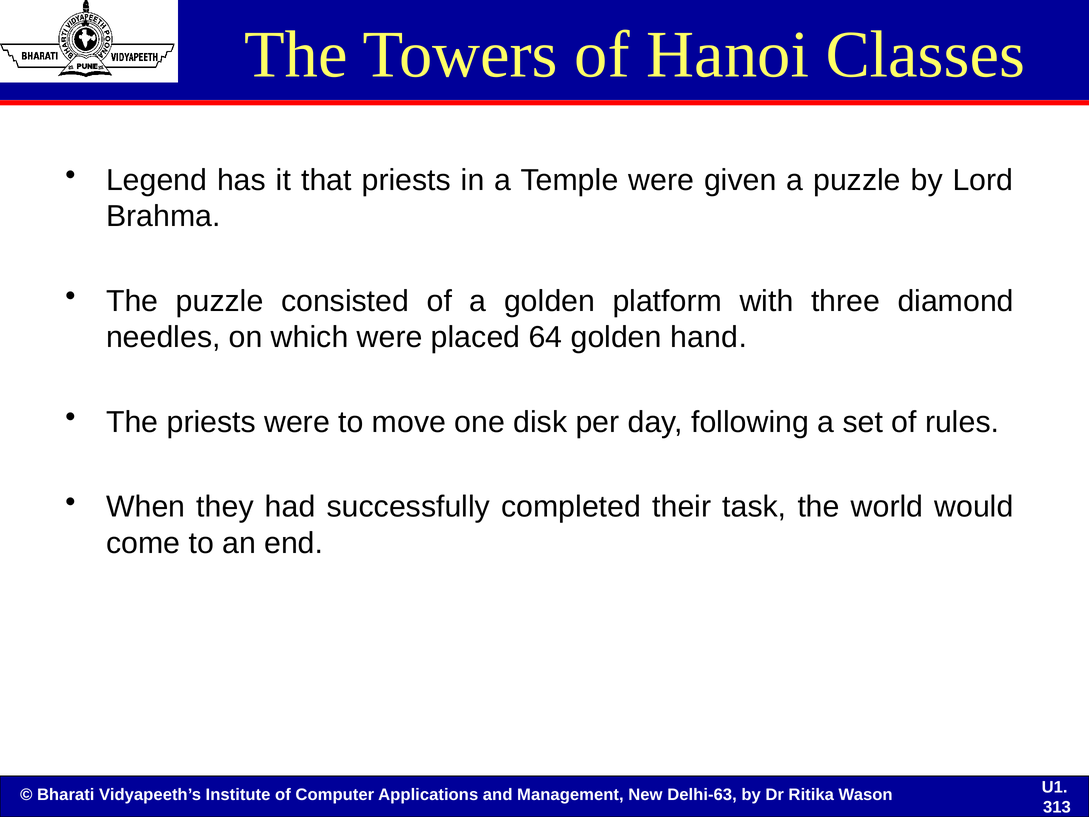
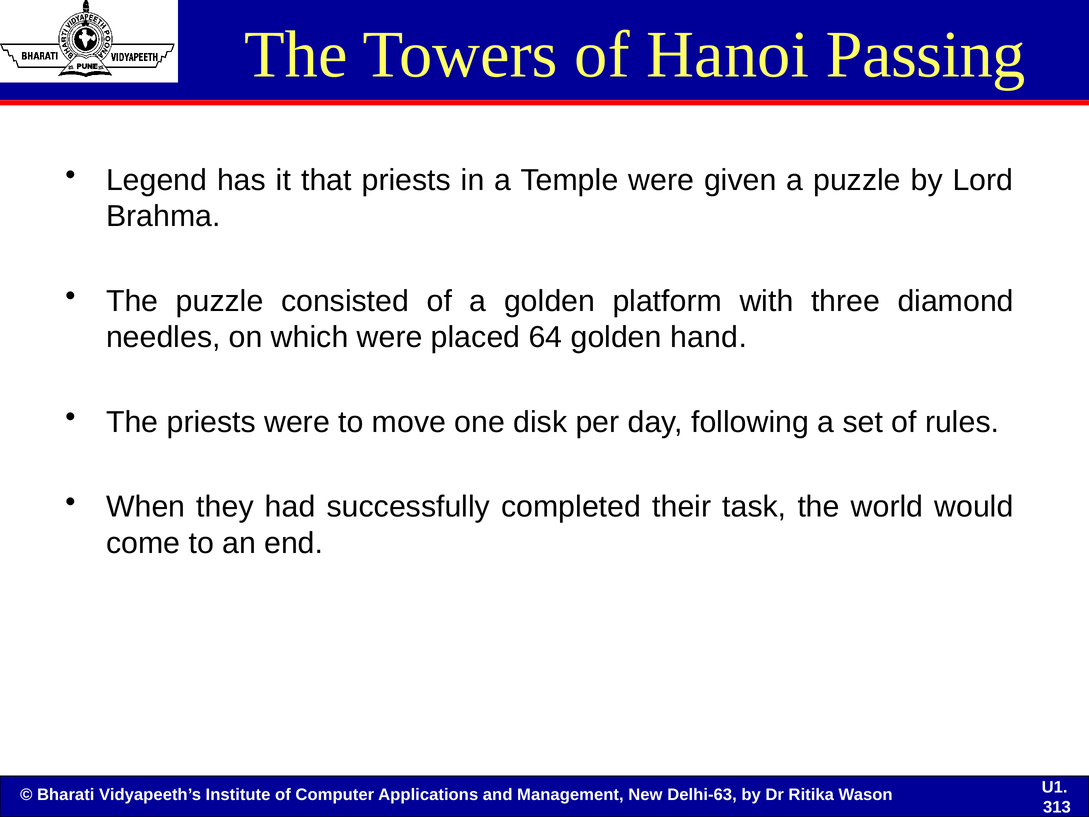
Classes: Classes -> Passing
